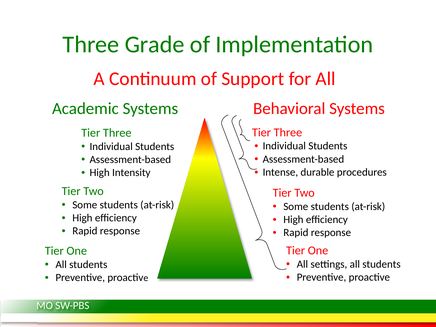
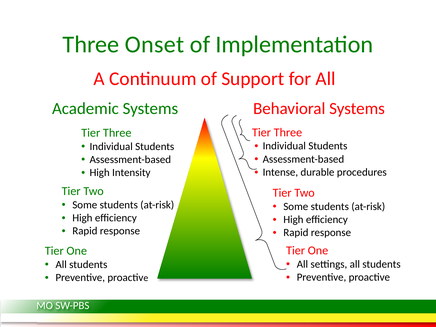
Grade: Grade -> Onset
